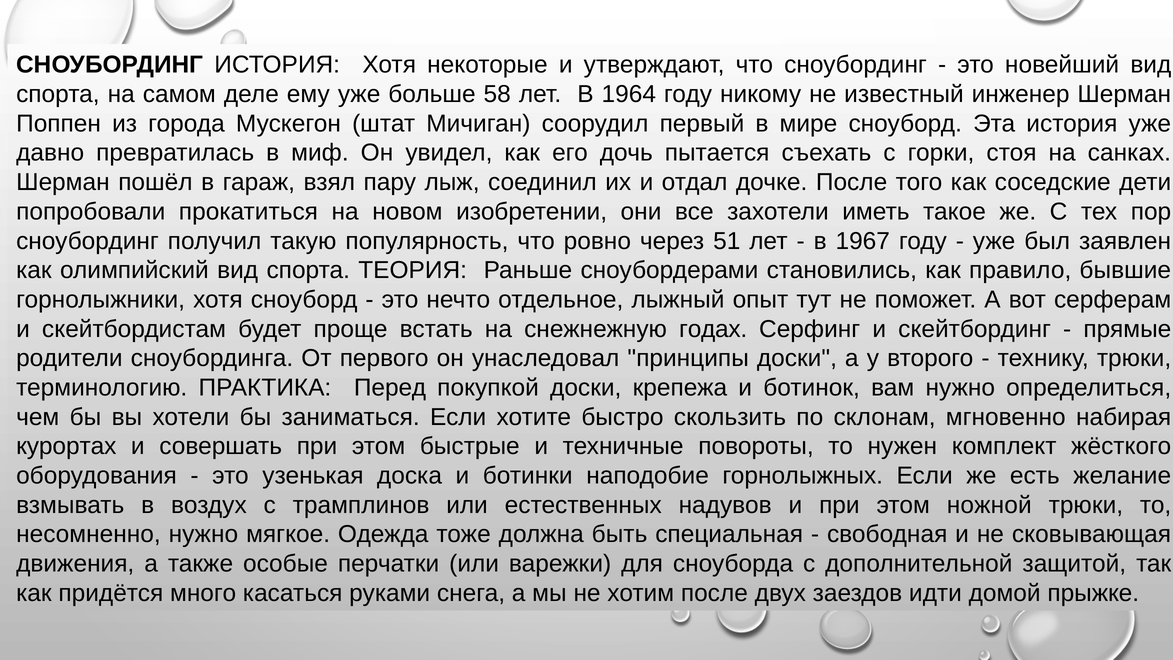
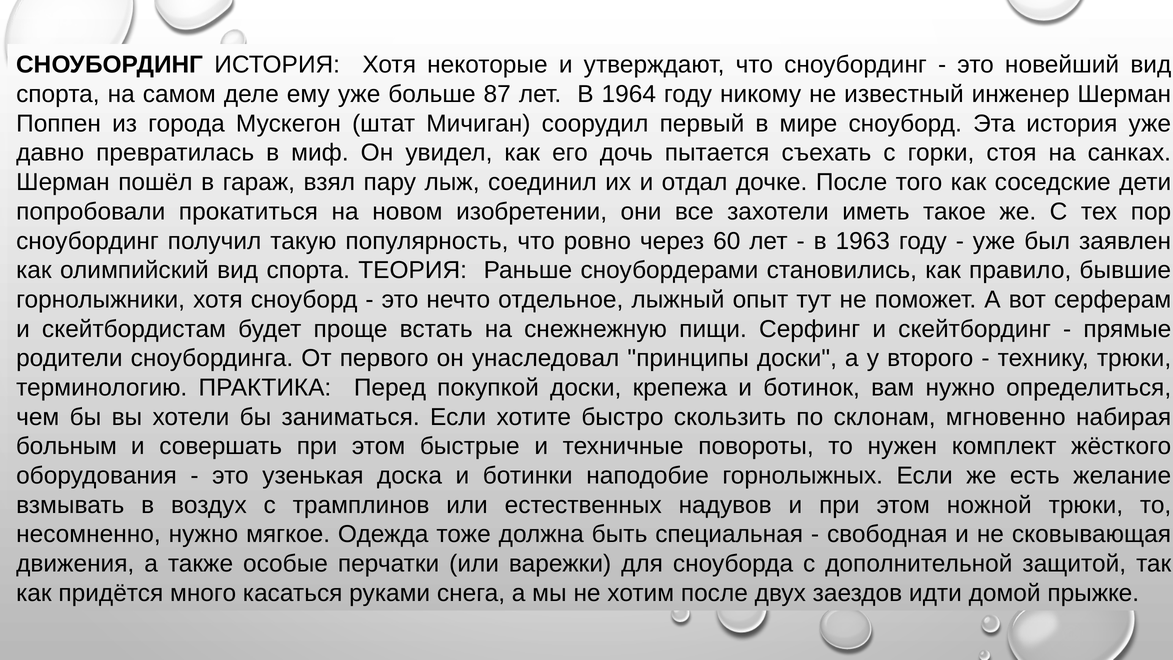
58: 58 -> 87
51: 51 -> 60
1967: 1967 -> 1963
годах: годах -> пищи
курортах: курортах -> больным
